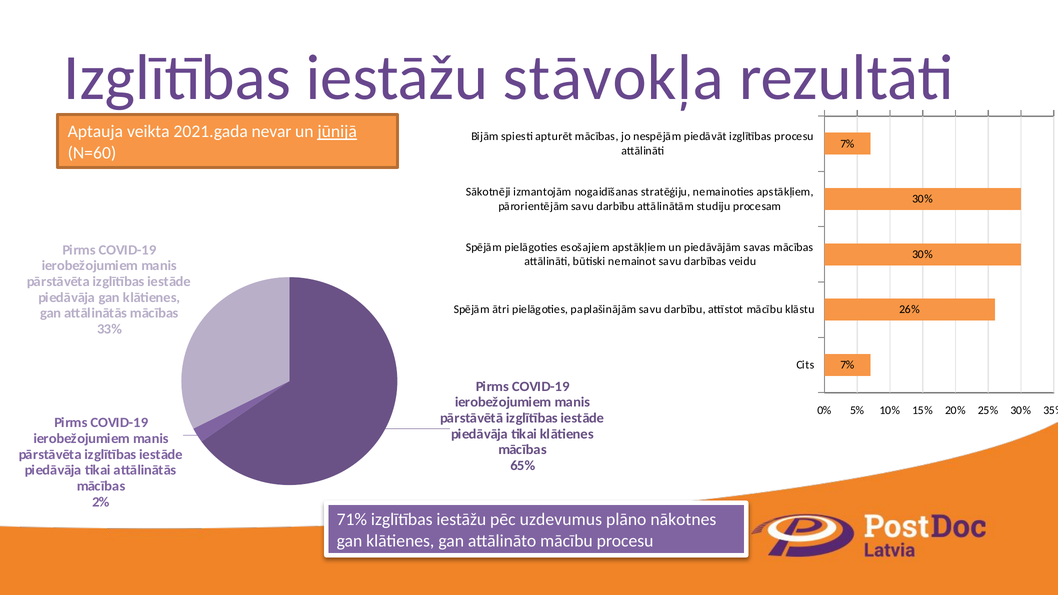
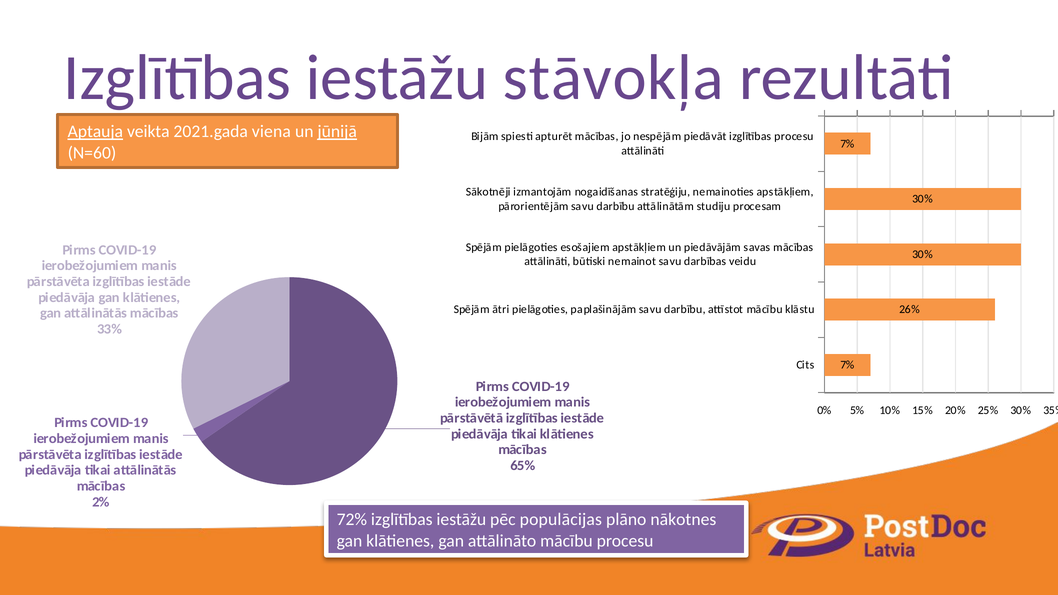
Aptauja underline: none -> present
nevar: nevar -> viena
71%: 71% -> 72%
uzdevumus: uzdevumus -> populācijas
